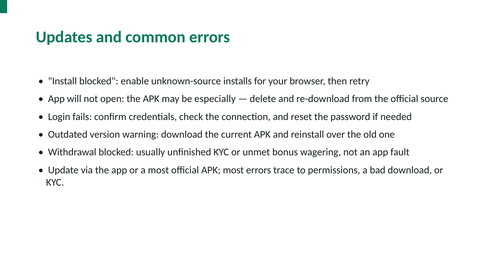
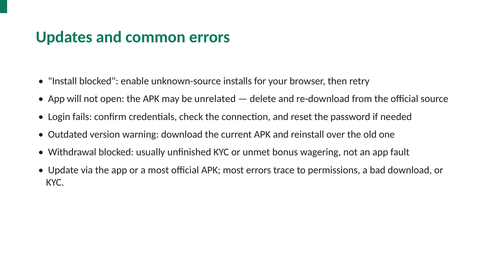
especially: especially -> unrelated
